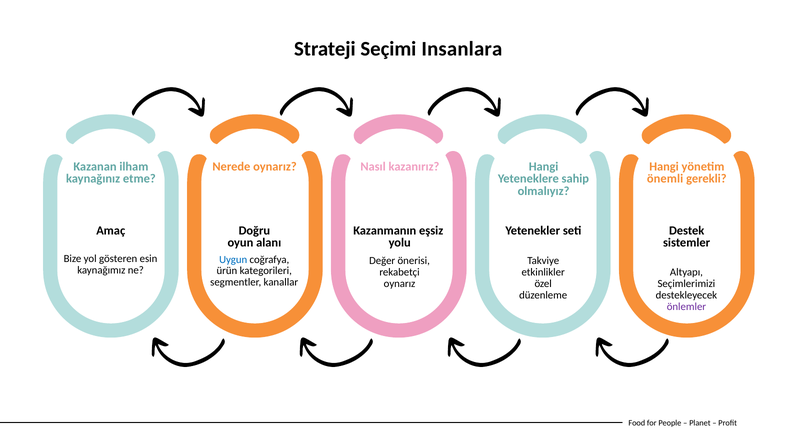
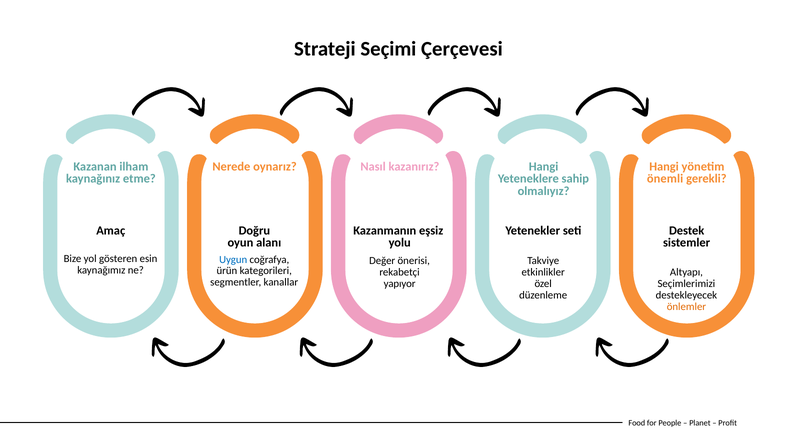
Insanlara: Insanlara -> Çerçevesi
oynarız at (400, 284): oynarız -> yapıyor
önlemler colour: purple -> orange
